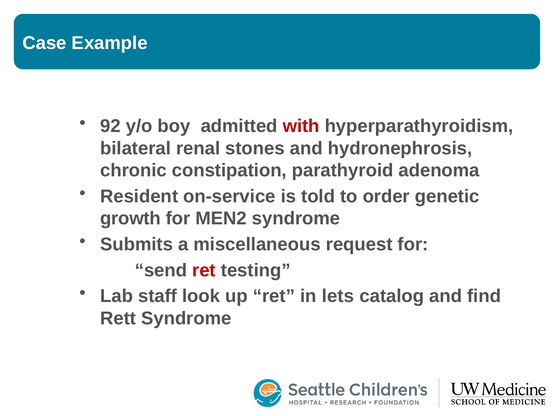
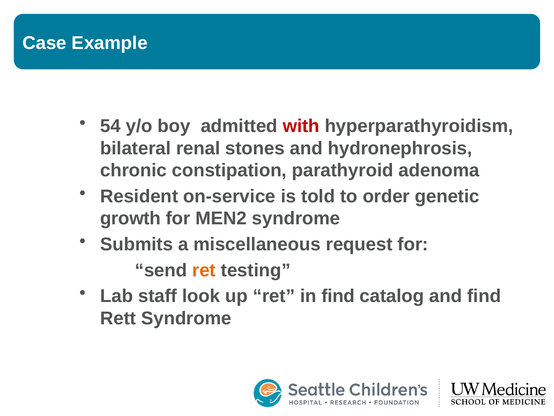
92: 92 -> 54
ret at (204, 270) colour: red -> orange
in lets: lets -> find
